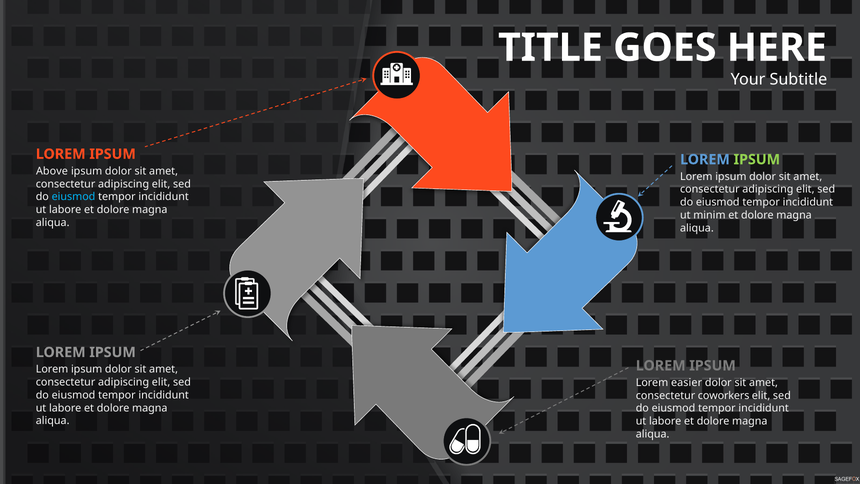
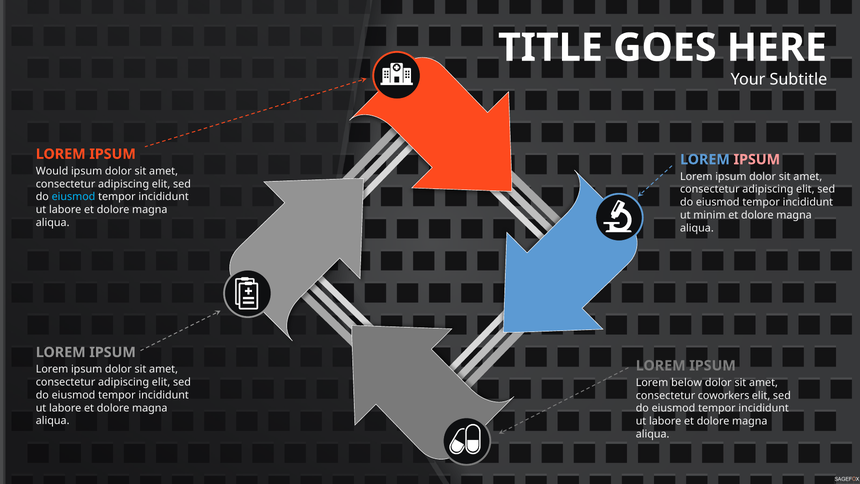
IPSUM at (757, 159) colour: light green -> pink
Above: Above -> Would
easier: easier -> below
